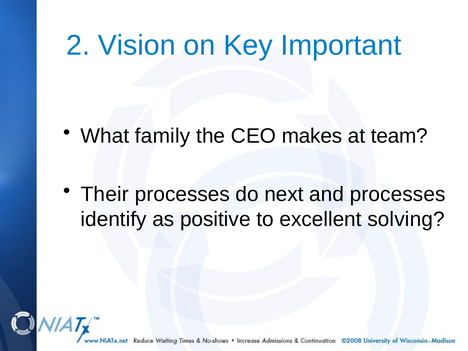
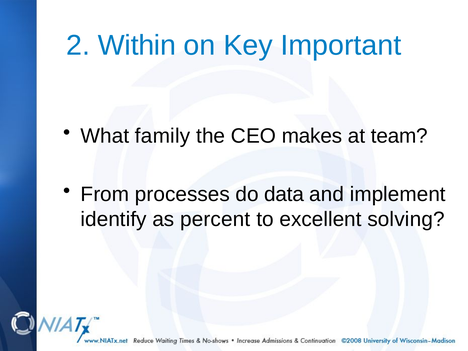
Vision: Vision -> Within
Their: Their -> From
next: next -> data
and processes: processes -> implement
positive: positive -> percent
